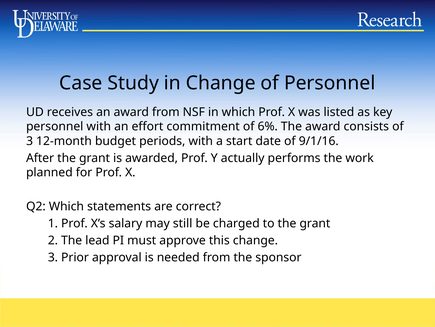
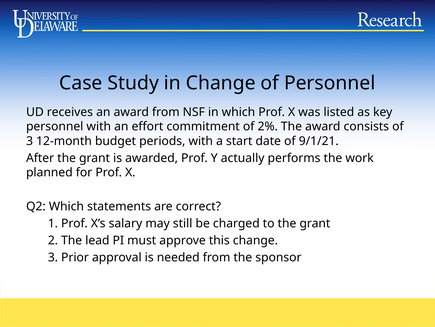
6%: 6% -> 2%
9/1/16: 9/1/16 -> 9/1/21
